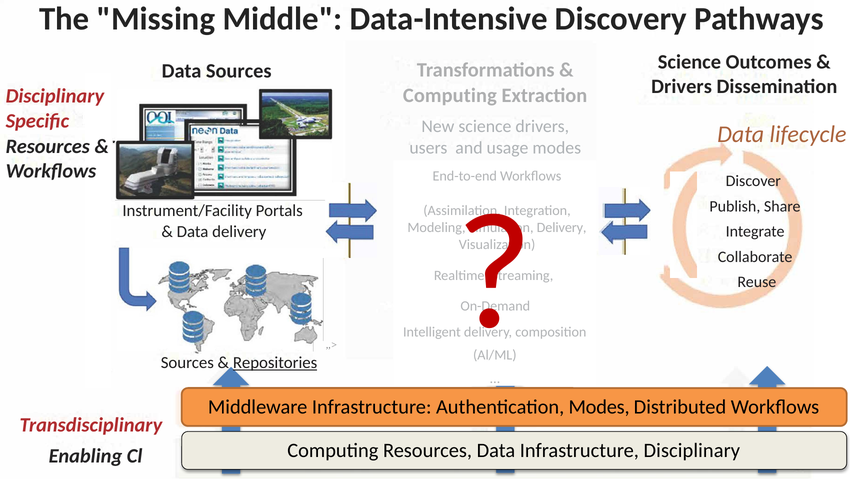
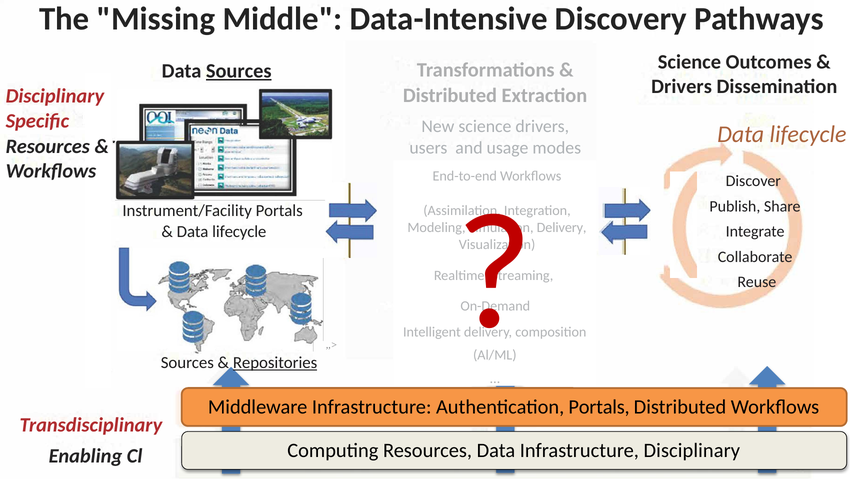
Sources at (239, 71) underline: none -> present
Computing at (450, 96): Computing -> Distributed
delivery at (239, 232): delivery -> lifecycle
Authentication Modes: Modes -> Portals
